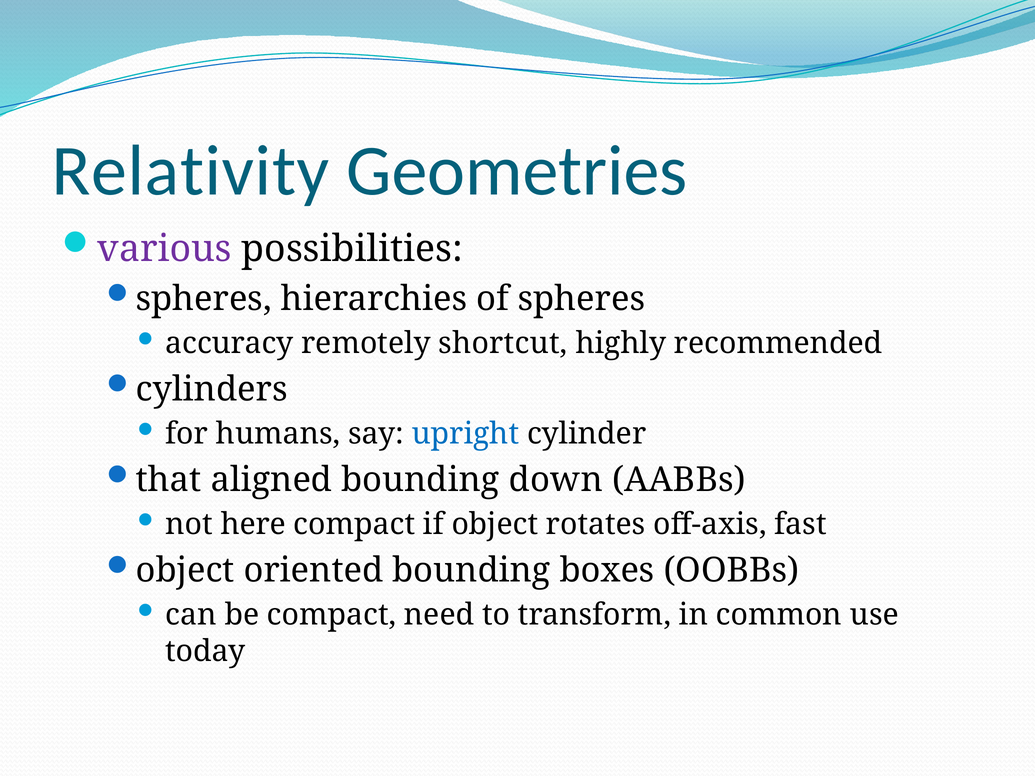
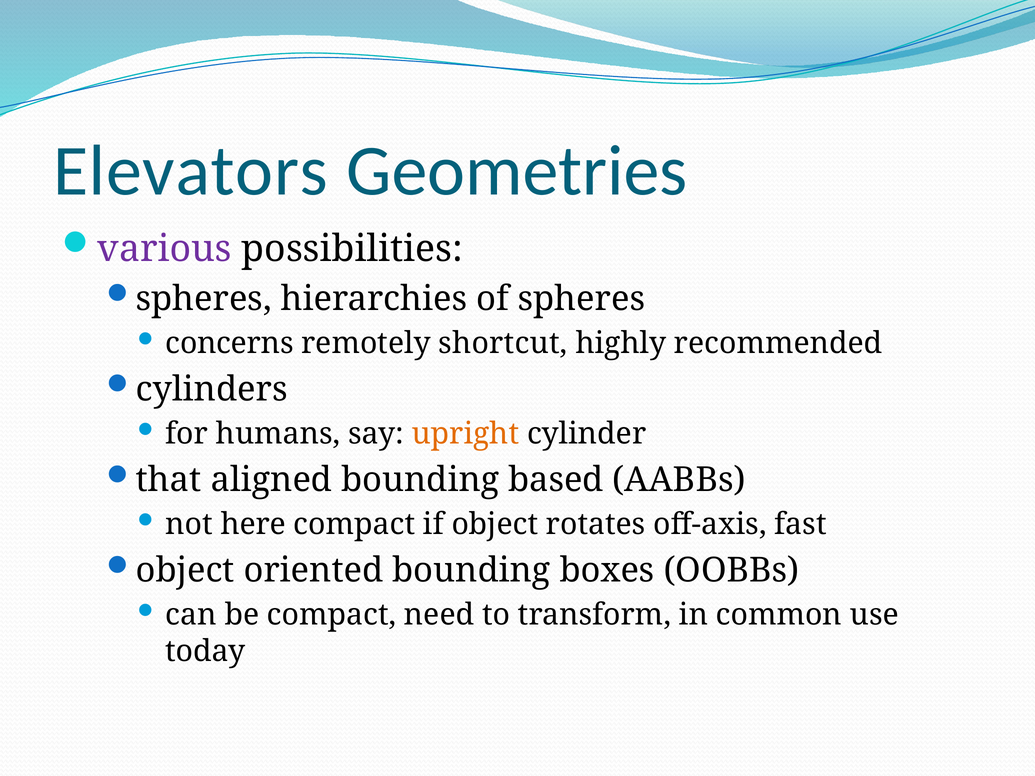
Relativity: Relativity -> Elevators
accuracy: accuracy -> concerns
upright colour: blue -> orange
down: down -> based
